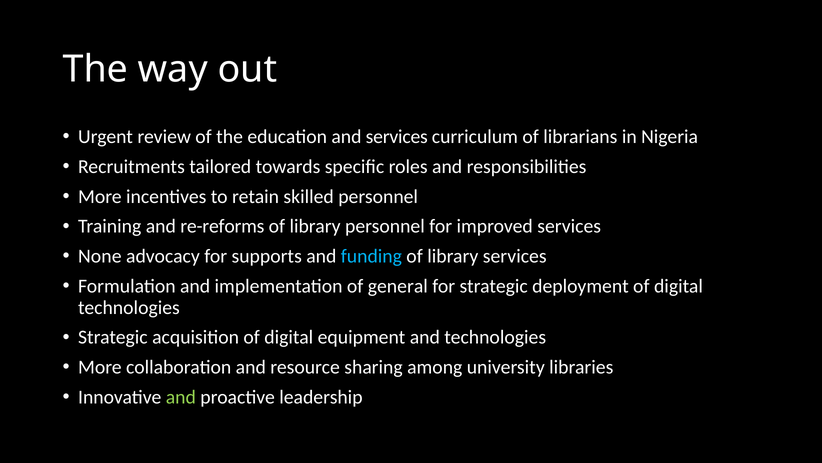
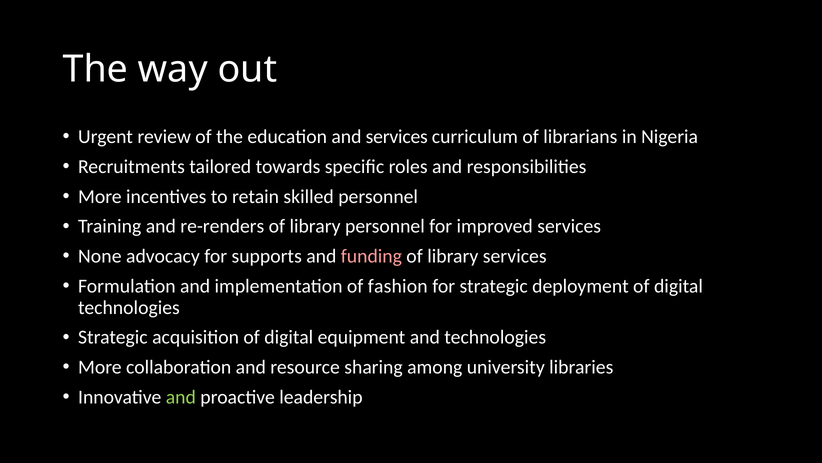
re-reforms: re-reforms -> re-renders
funding colour: light blue -> pink
general: general -> fashion
